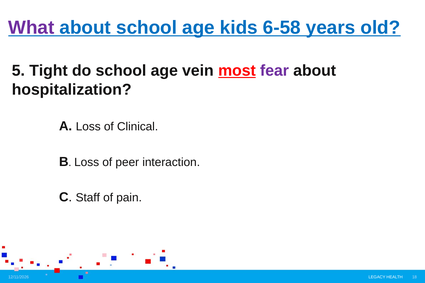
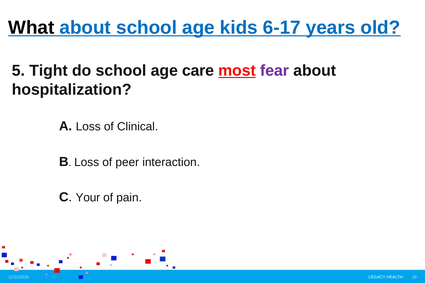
What colour: purple -> black
6-58: 6-58 -> 6-17
vein: vein -> care
Staff: Staff -> Your
